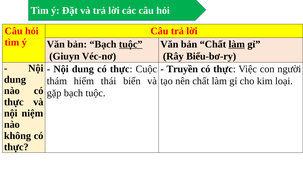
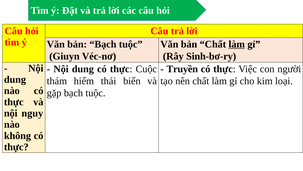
tuộc at (131, 44) underline: present -> none
Biểu-bơ-ry: Biểu-bơ-ry -> Sinh-bơ-ry
niệm: niệm -> nguy
